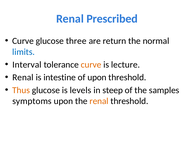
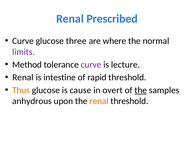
return: return -> where
limits colour: blue -> purple
Interval: Interval -> Method
curve at (91, 65) colour: orange -> purple
of upon: upon -> rapid
levels: levels -> cause
steep: steep -> overt
the at (141, 90) underline: none -> present
symptoms: symptoms -> anhydrous
